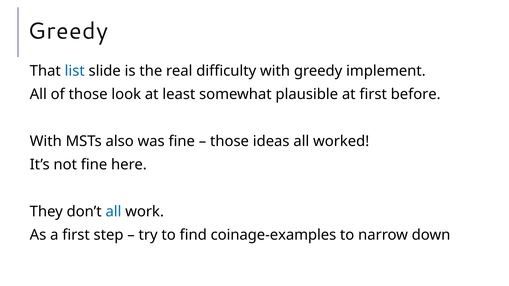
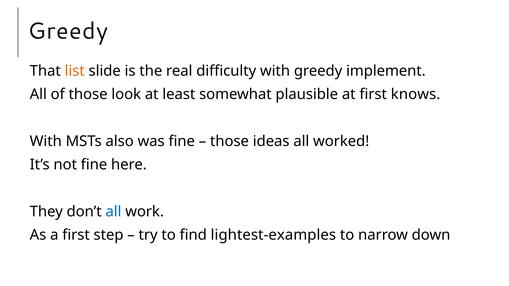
list colour: blue -> orange
before: before -> knows
coinage-examples: coinage-examples -> lightest-examples
